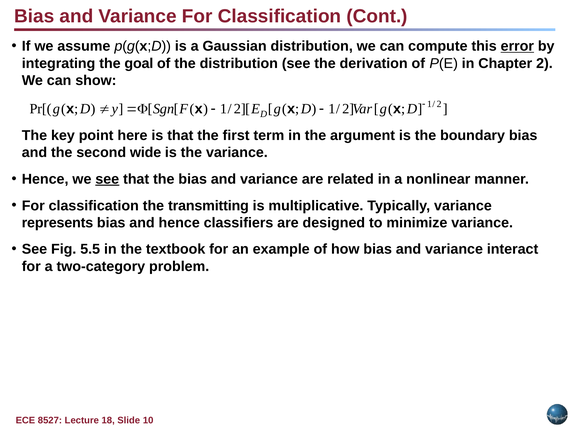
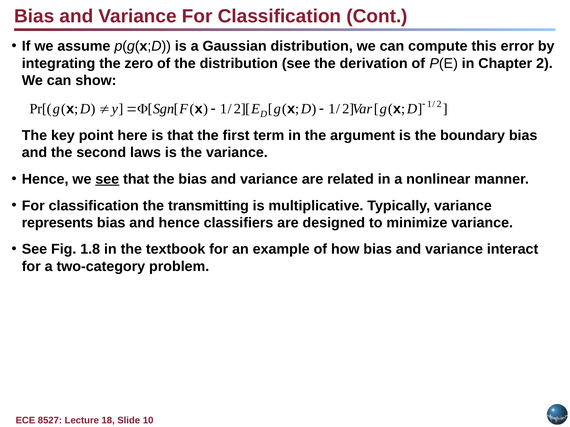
error underline: present -> none
goal: goal -> zero
wide: wide -> laws
5.5: 5.5 -> 1.8
